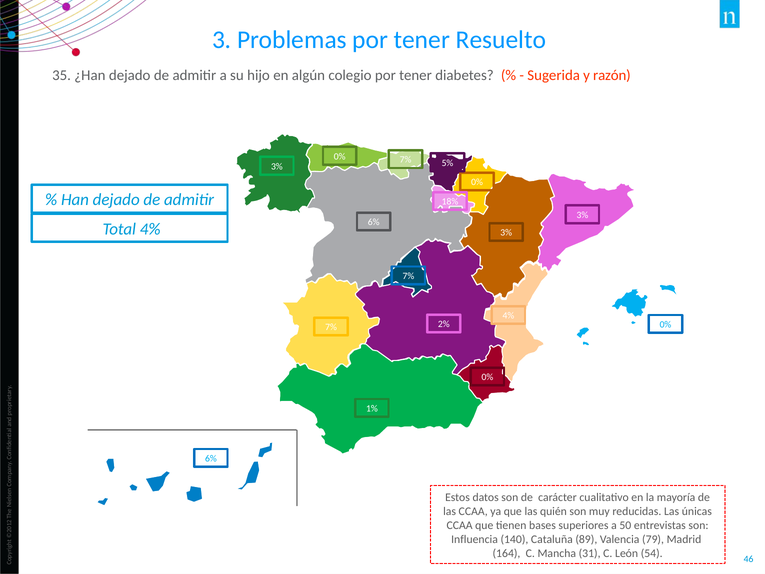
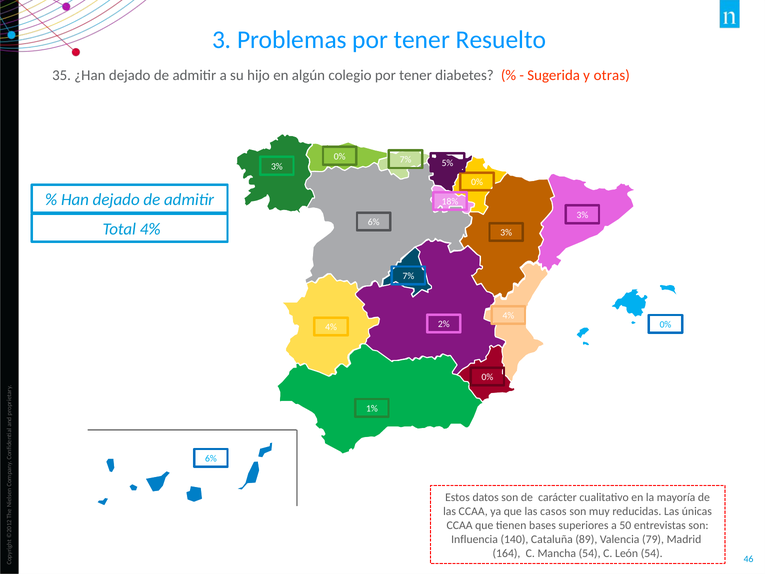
razón: razón -> otras
7% at (331, 327): 7% -> 4%
quién: quién -> casos
Mancha 31: 31 -> 54
